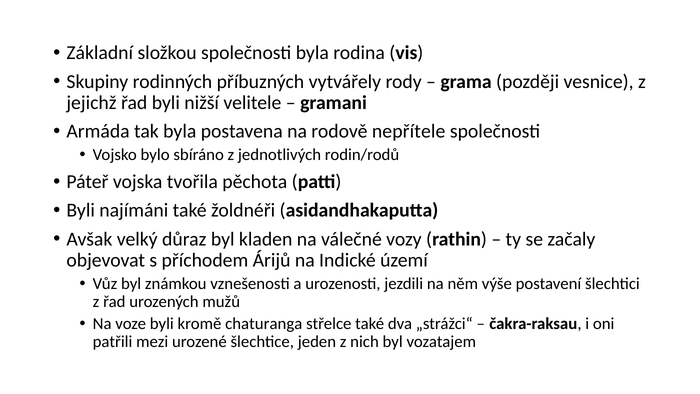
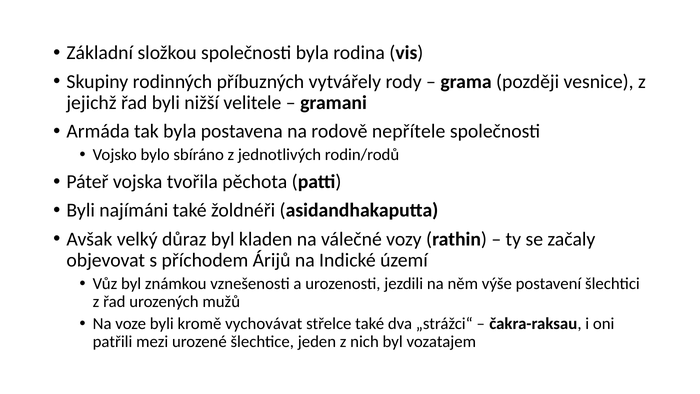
chaturanga: chaturanga -> vychovávat
